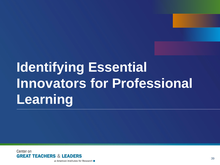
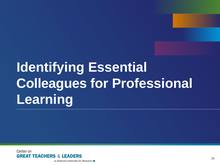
Innovators: Innovators -> Colleagues
